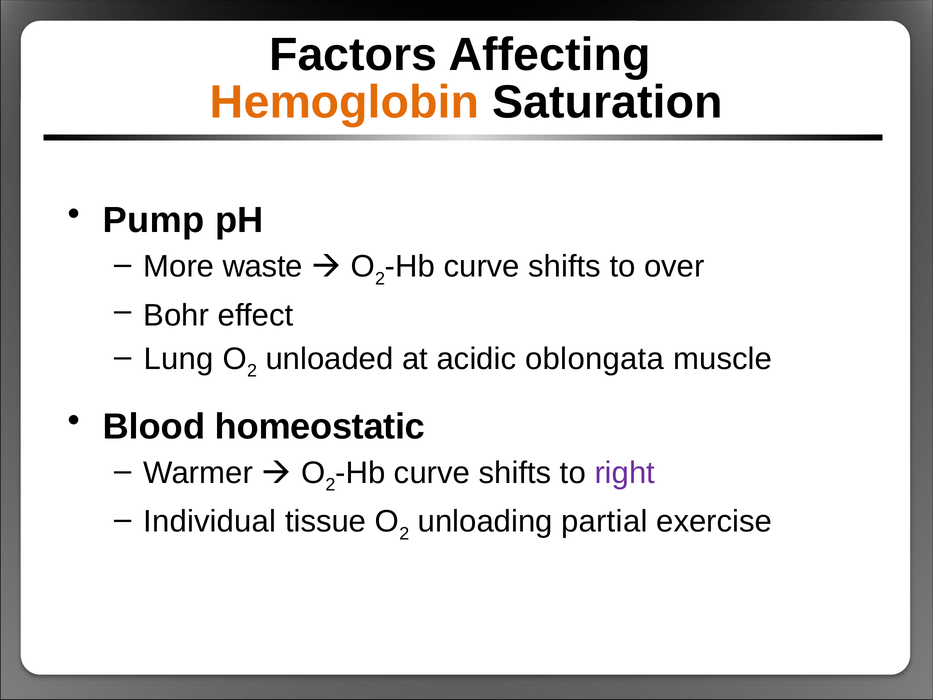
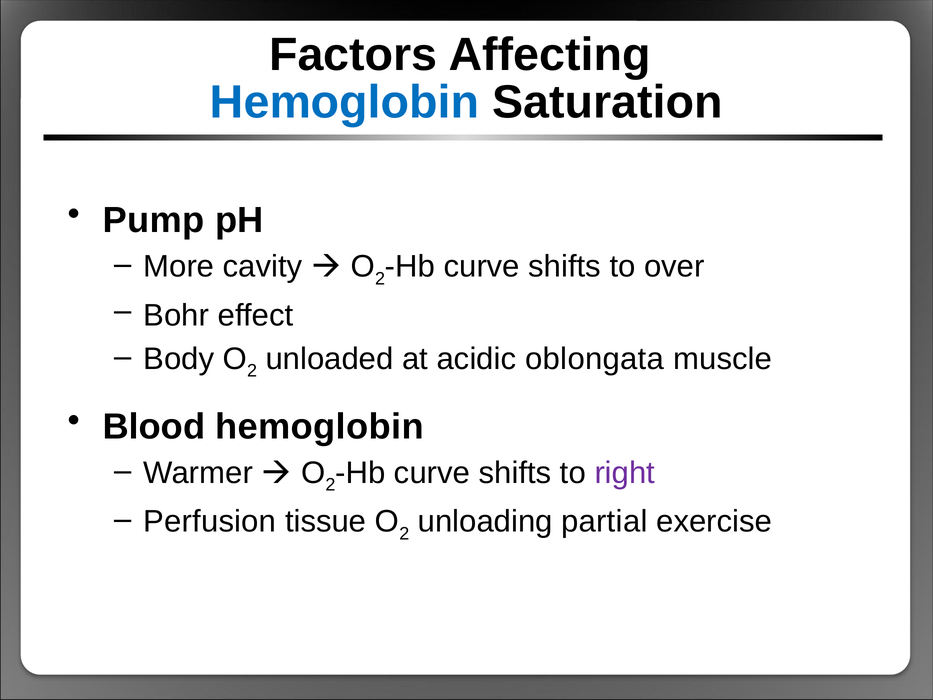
Hemoglobin at (344, 102) colour: orange -> blue
waste: waste -> cavity
Lung: Lung -> Body
Blood homeostatic: homeostatic -> hemoglobin
Individual: Individual -> Perfusion
